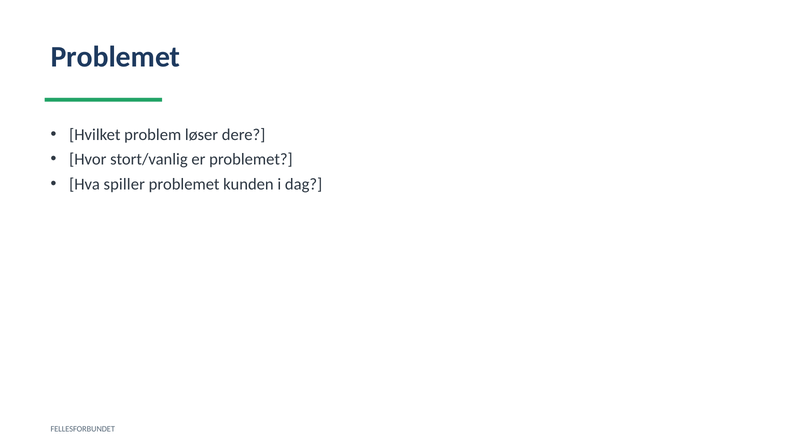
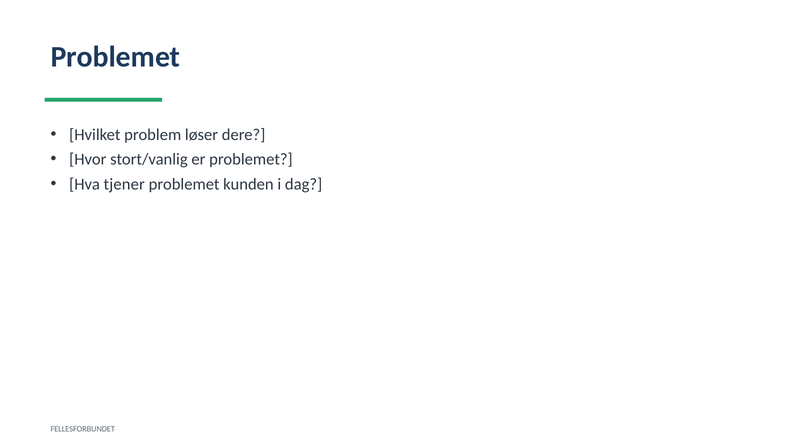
spiller: spiller -> tjener
